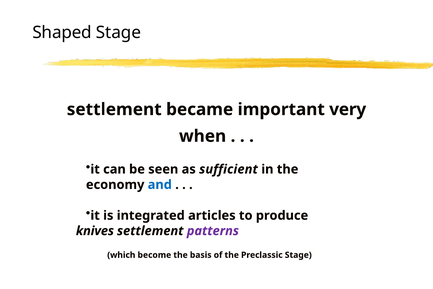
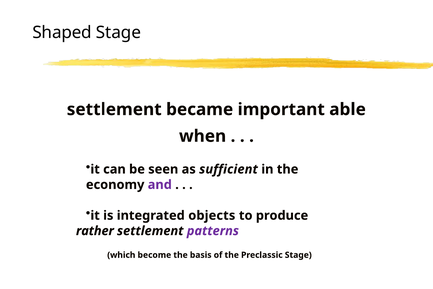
very: very -> able
and colour: blue -> purple
articles: articles -> objects
knives: knives -> rather
